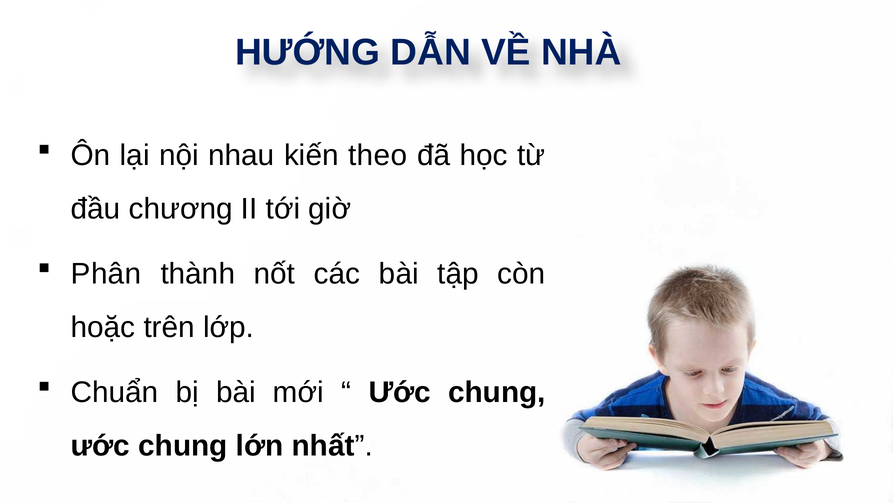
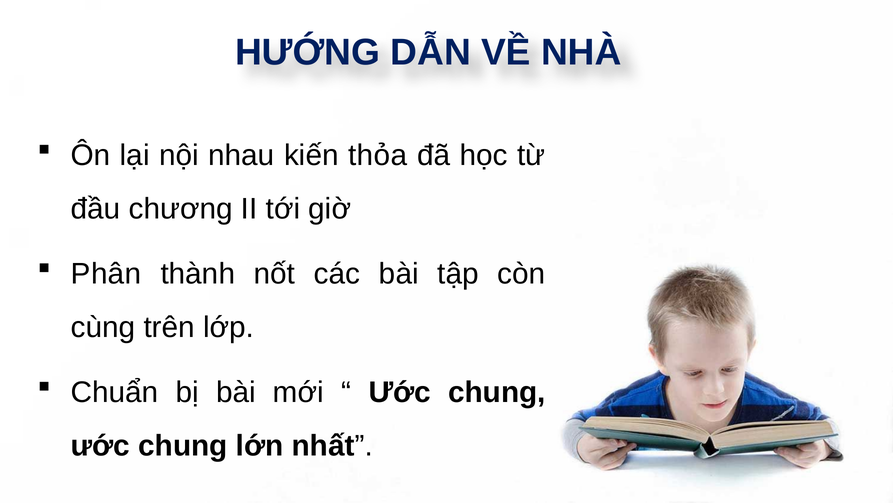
theo: theo -> thỏa
hoặc: hoặc -> cùng
